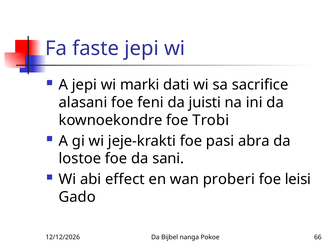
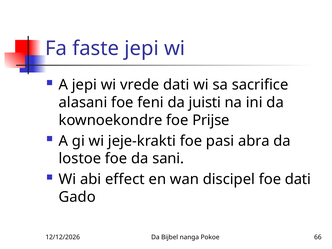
marki: marki -> vrede
Trobi: Trobi -> Prijse
proberi: proberi -> discipel
foe leisi: leisi -> dati
